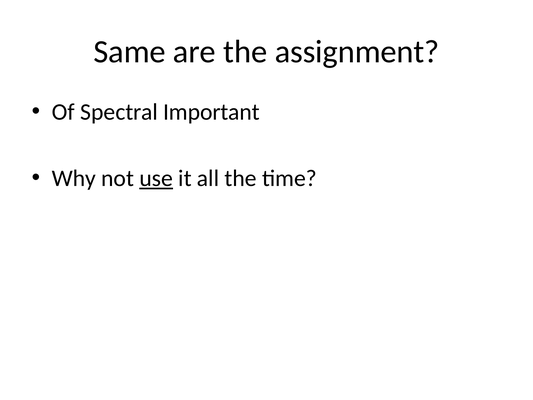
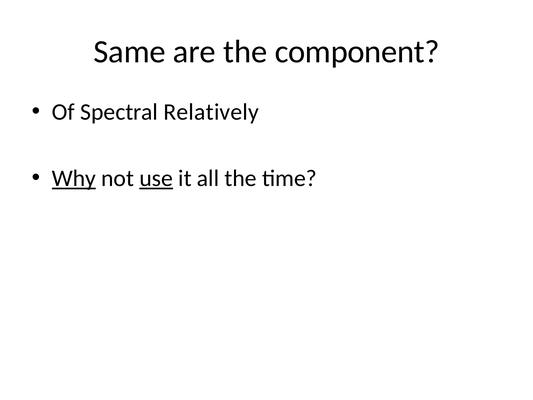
assignment: assignment -> component
Important: Important -> Relatively
Why underline: none -> present
